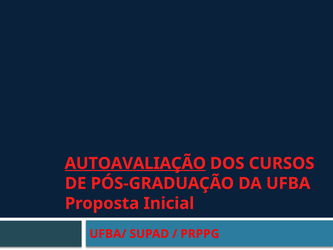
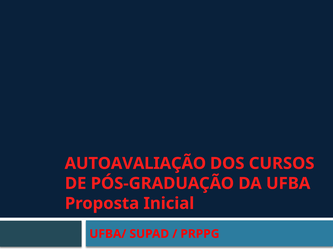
AUTOAVALIAÇÃO underline: present -> none
